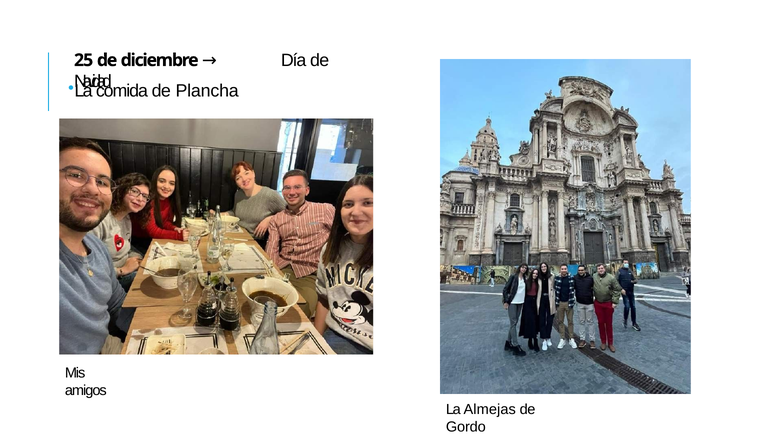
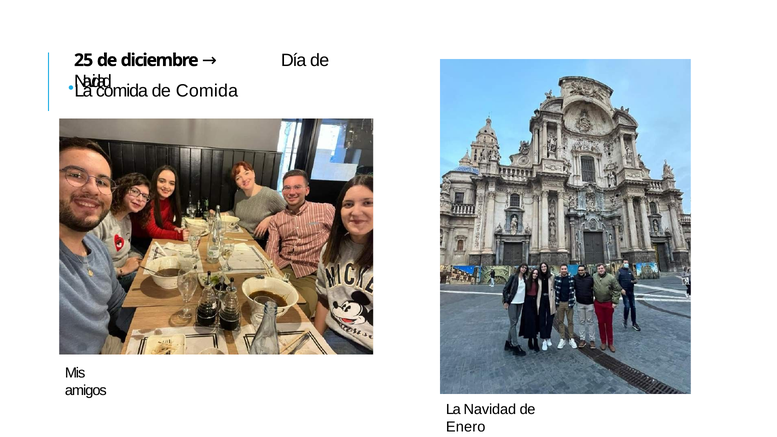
de Plancha: Plancha -> Comida
Almejas: Almejas -> Navidad
Gordo: Gordo -> Enero
